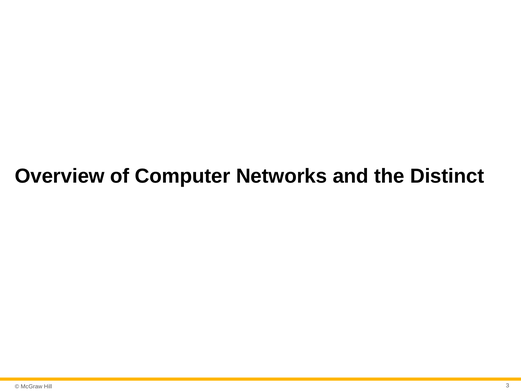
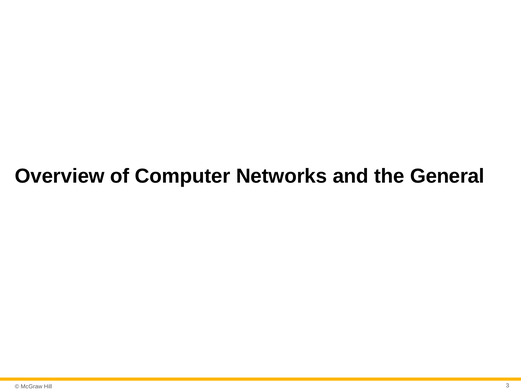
Distinct: Distinct -> General
